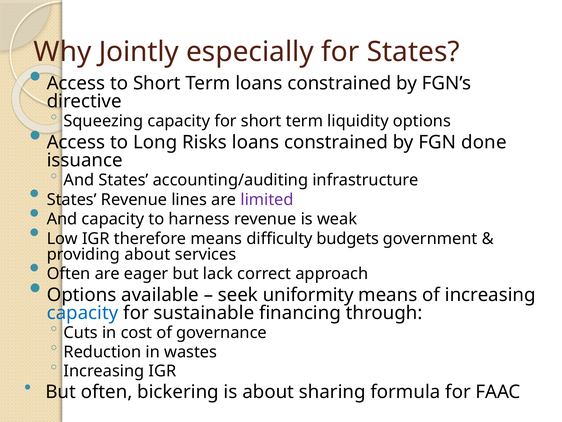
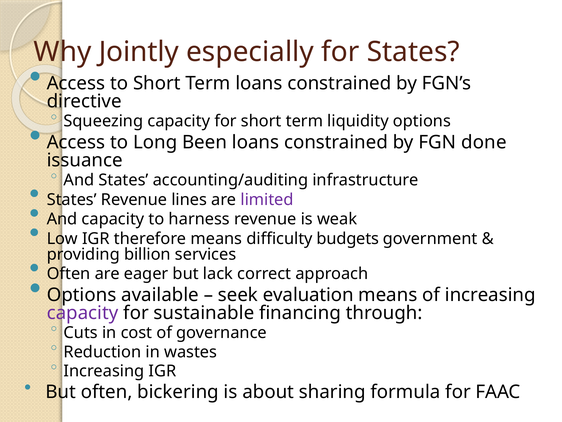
Risks: Risks -> Been
providing about: about -> billion
uniformity: uniformity -> evaluation
capacity at (83, 312) colour: blue -> purple
